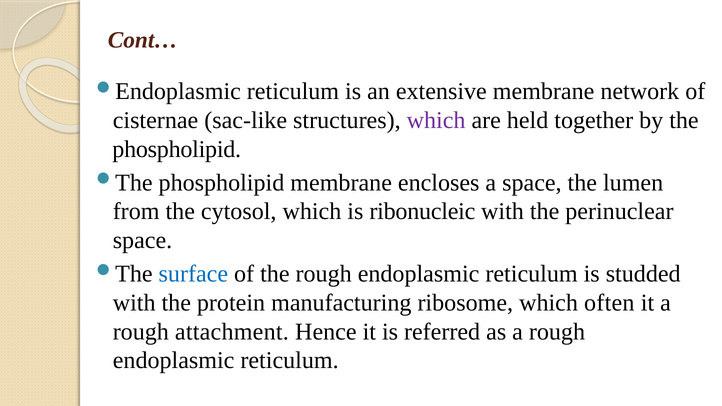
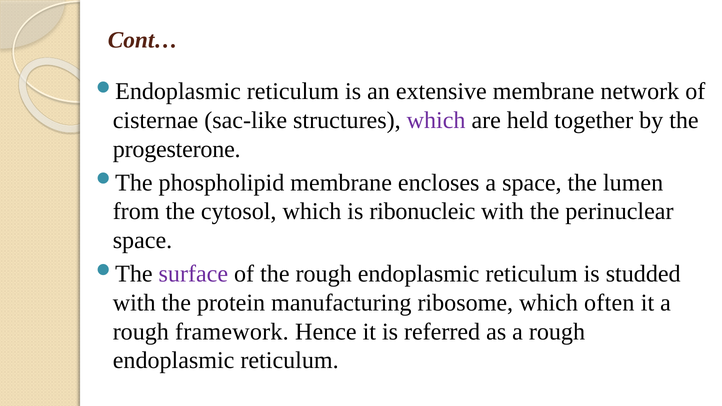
phospholipid at (177, 149): phospholipid -> progesterone
surface colour: blue -> purple
attachment: attachment -> framework
